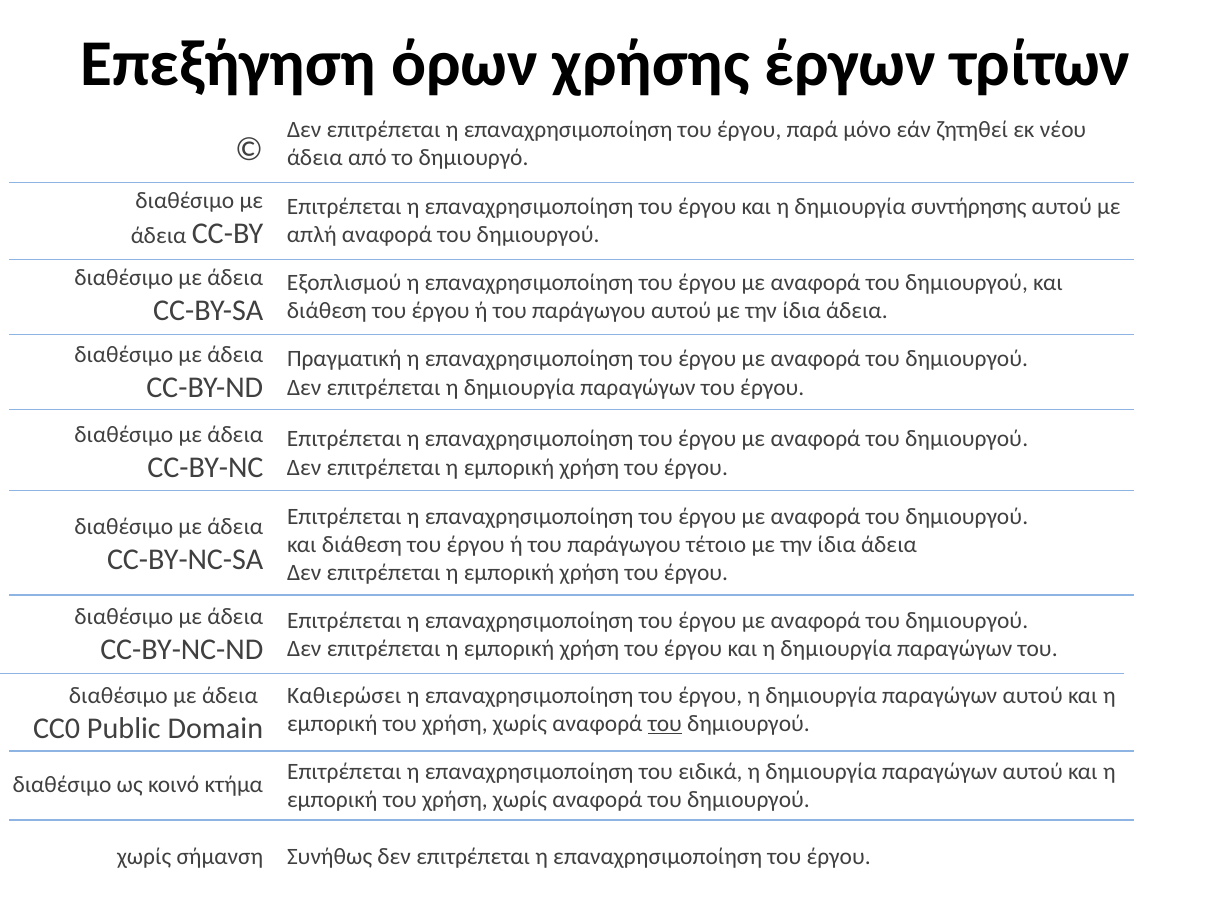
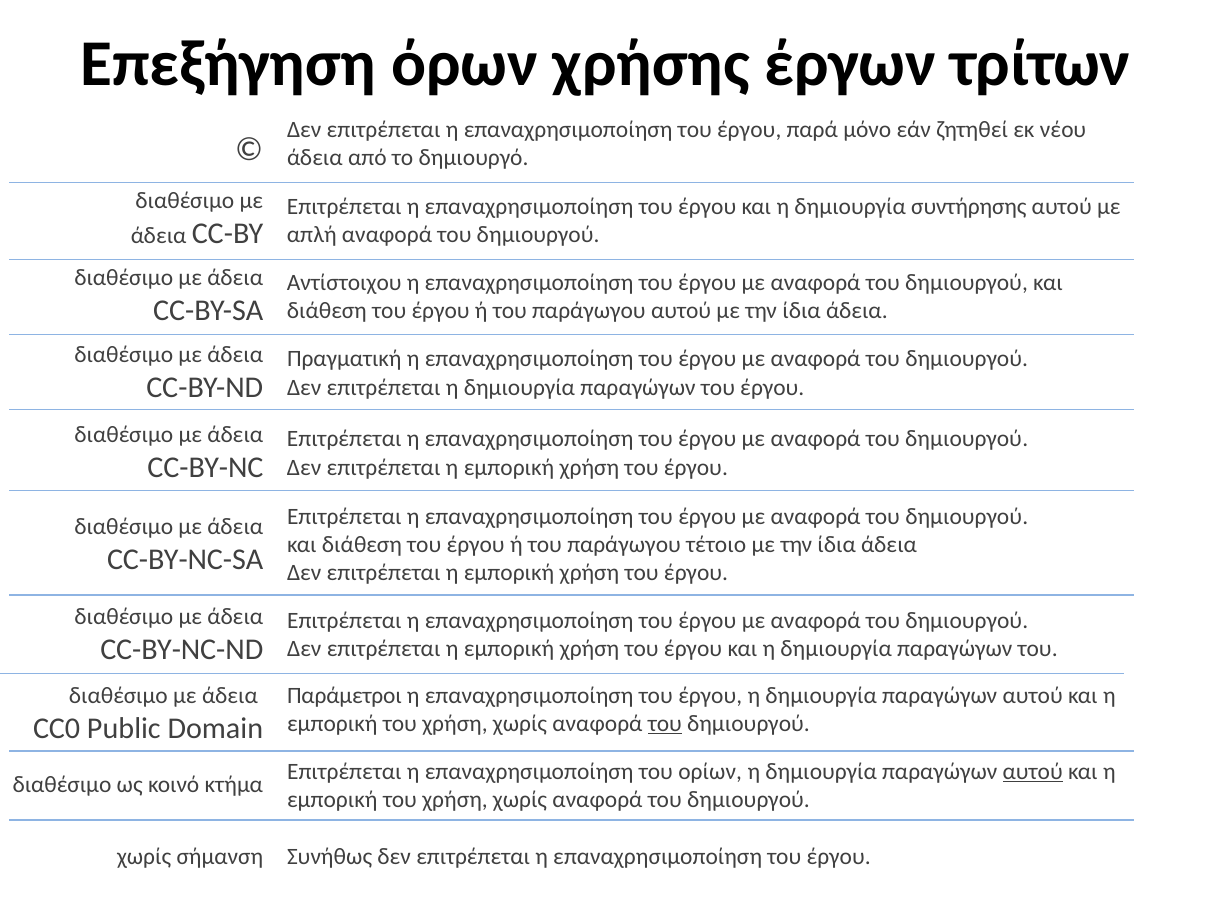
Εξοπλισμού: Εξοπλισμού -> Αντίστοιχου
Καθιερώσει: Καθιερώσει -> Παράμετροι
ειδικά: ειδικά -> ορίων
αυτού at (1033, 771) underline: none -> present
